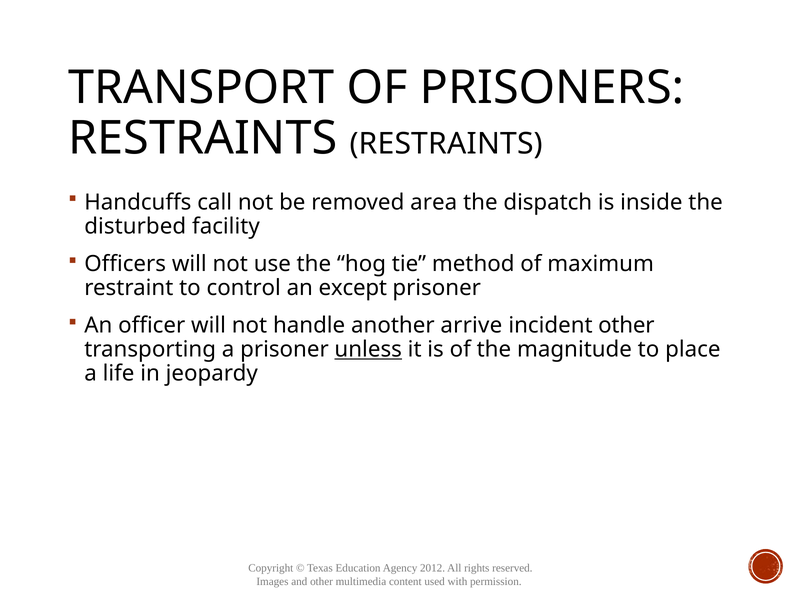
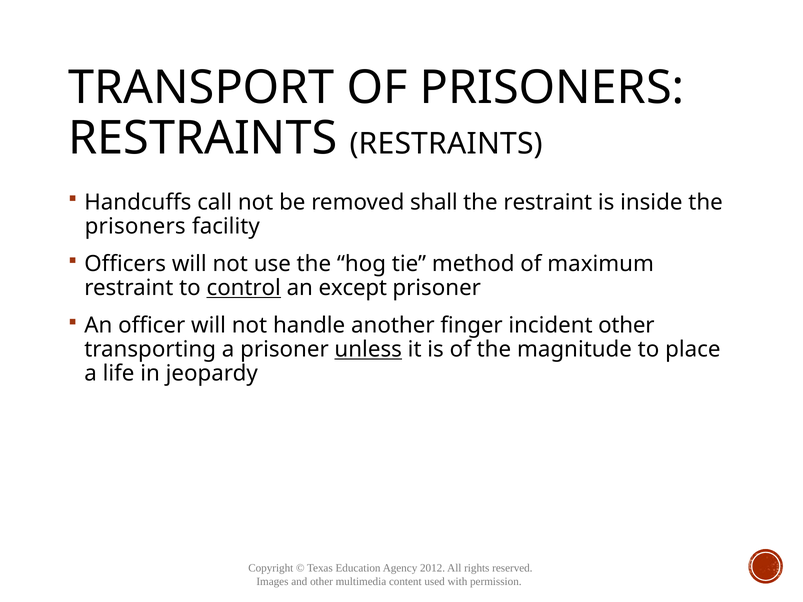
area: area -> shall
the dispatch: dispatch -> restraint
disturbed at (135, 226): disturbed -> prisoners
control underline: none -> present
arrive: arrive -> finger
